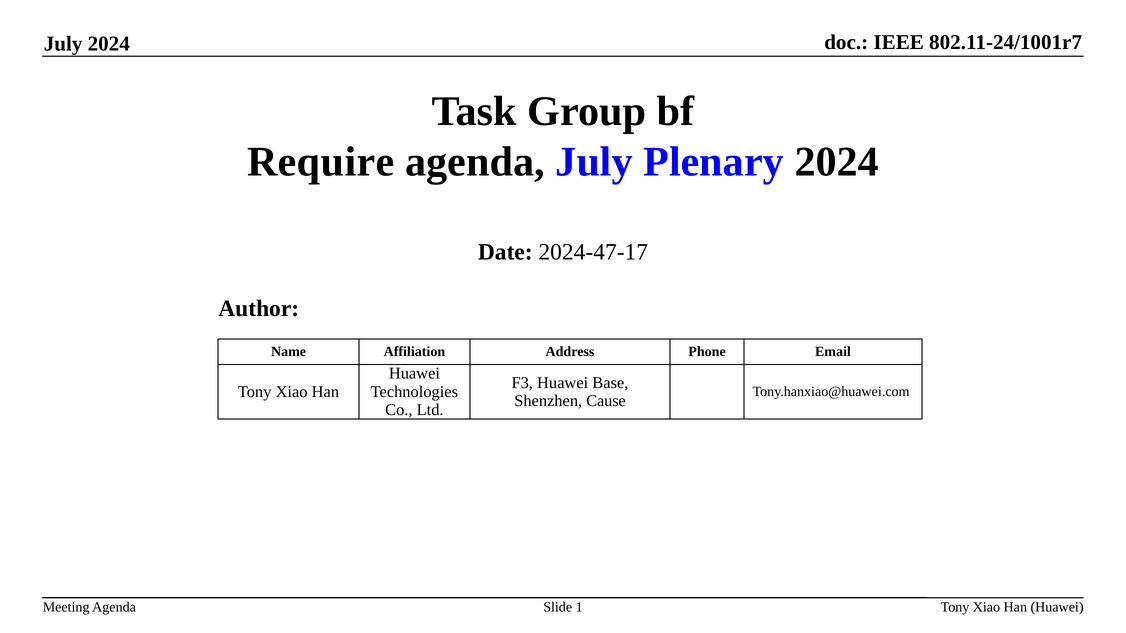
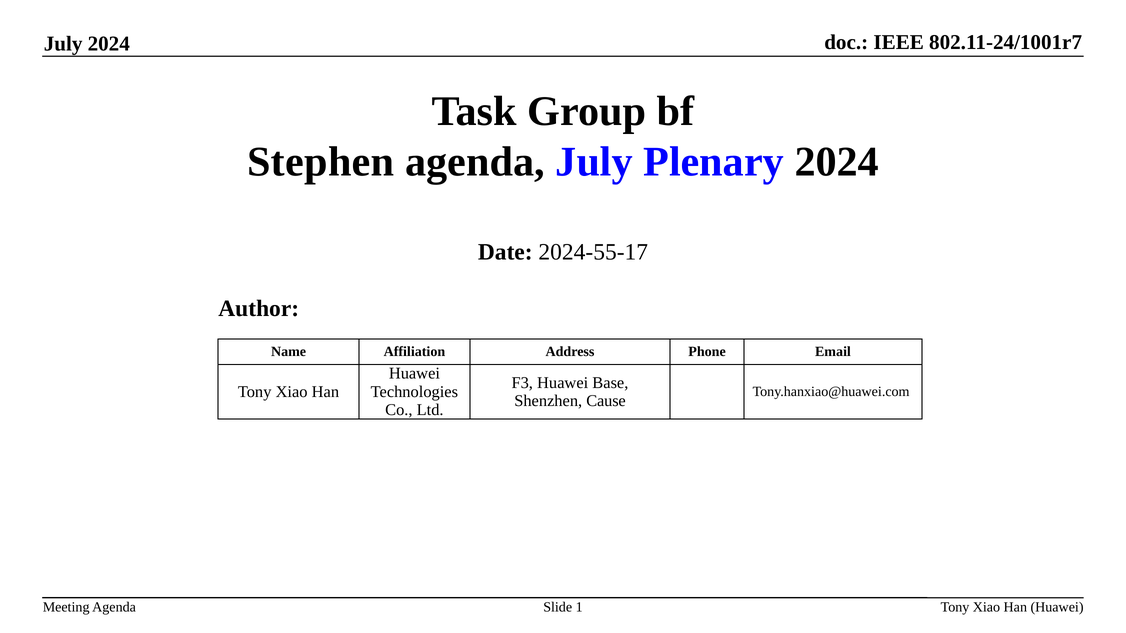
Require: Require -> Stephen
2024-47-17: 2024-47-17 -> 2024-55-17
